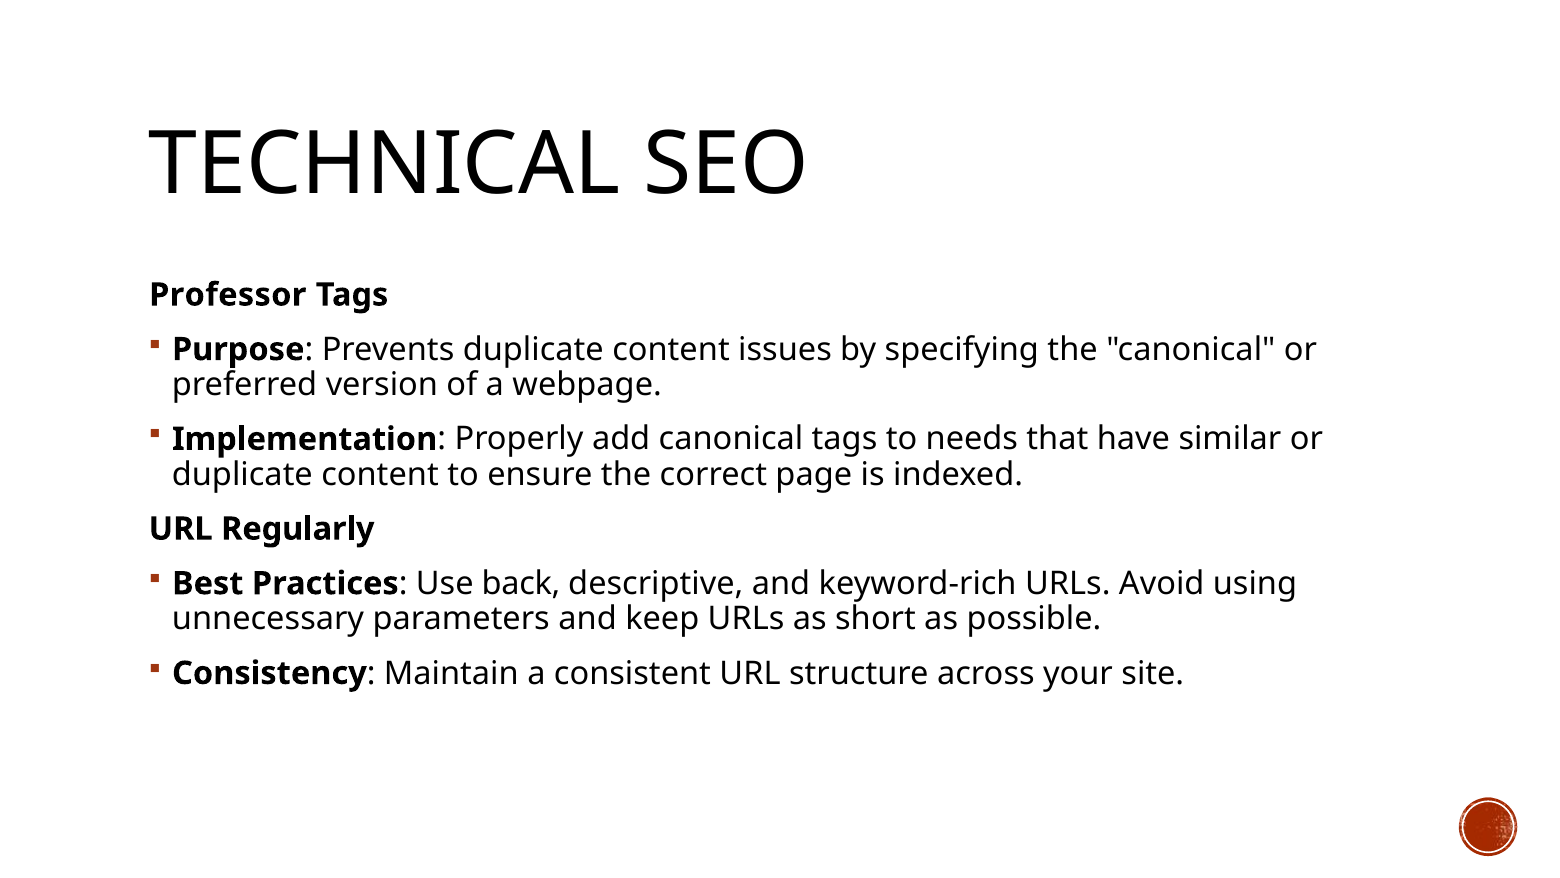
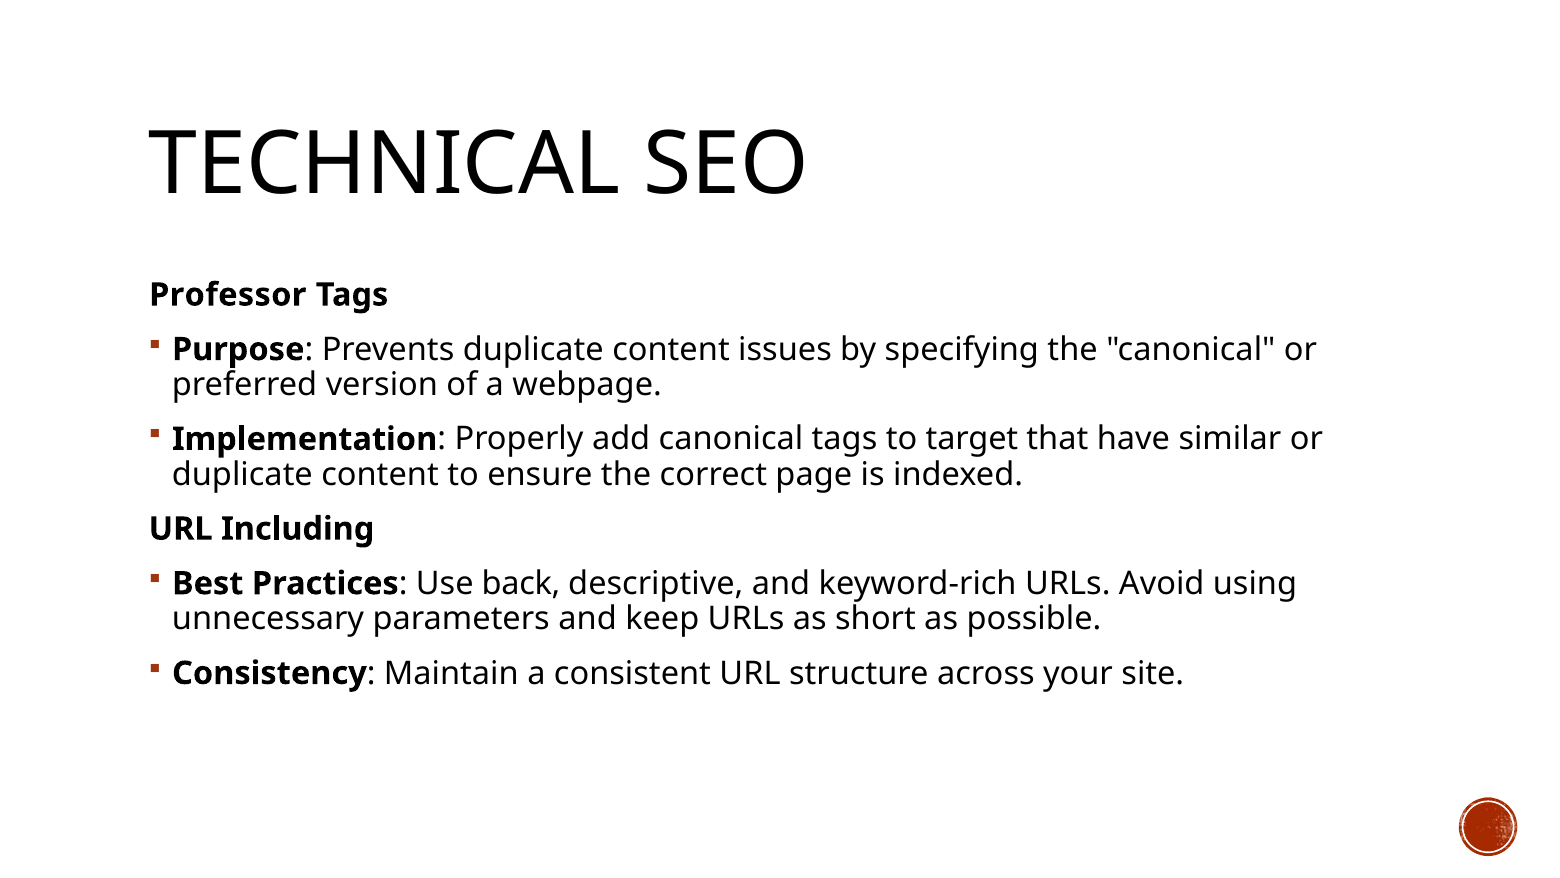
needs: needs -> target
Regularly: Regularly -> Including
